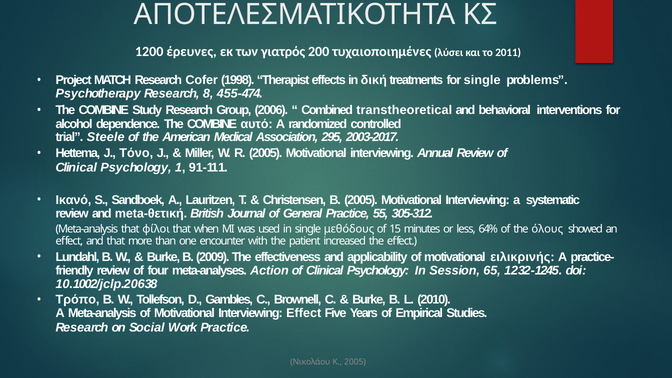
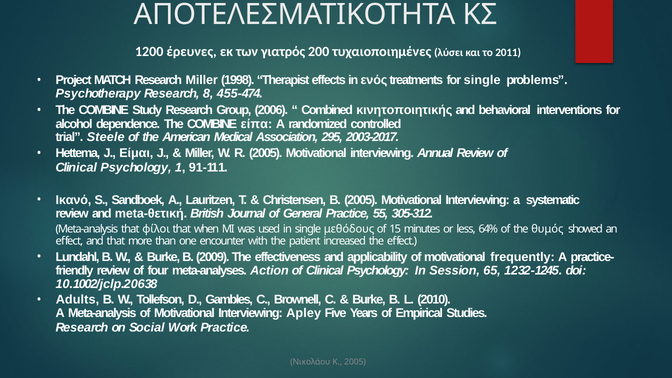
Research Cofer: Cofer -> Miller
δική: δική -> ενός
transtheoretical: transtheoretical -> κινητοποιητικής
αυτό: αυτό -> είπα
Τόνο: Τόνο -> Είμαι
όλους: όλους -> θυμός
ειλικρινής: ειλικρινής -> frequently
Τρόπο: Τρόπο -> Adults
Interviewing Effect: Effect -> Apley
